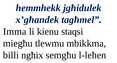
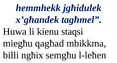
Imma: Imma -> Huwa
tlewmu: tlewmu -> qagħad
